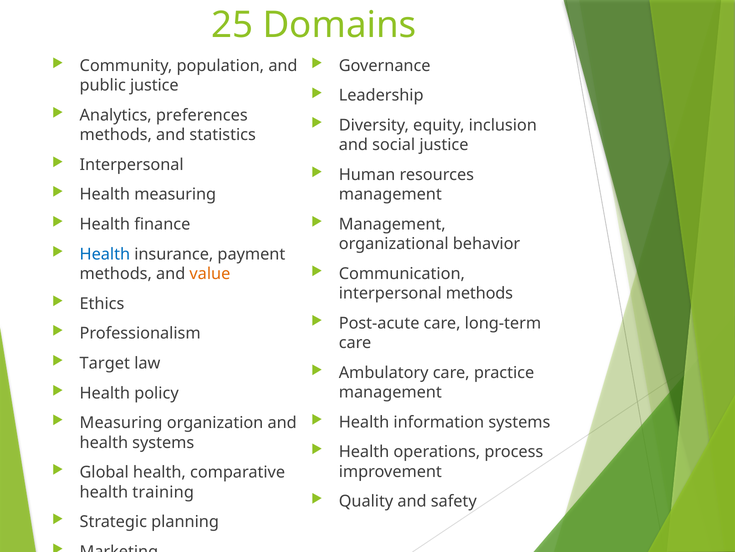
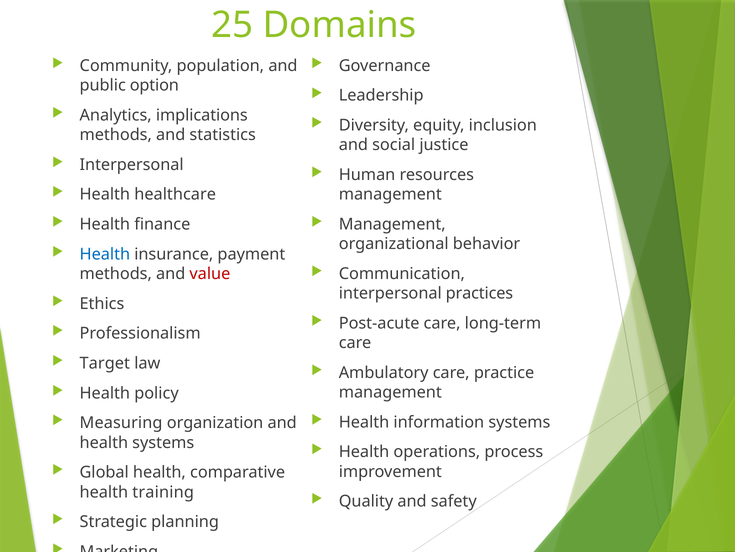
public justice: justice -> option
preferences: preferences -> implications
Health measuring: measuring -> healthcare
value colour: orange -> red
interpersonal methods: methods -> practices
